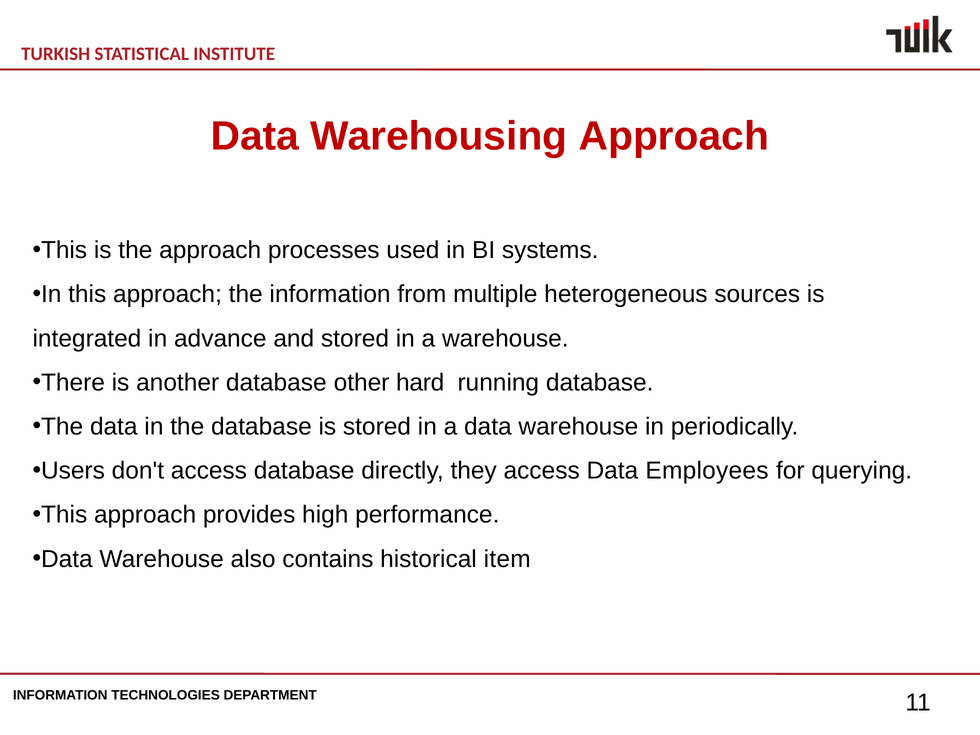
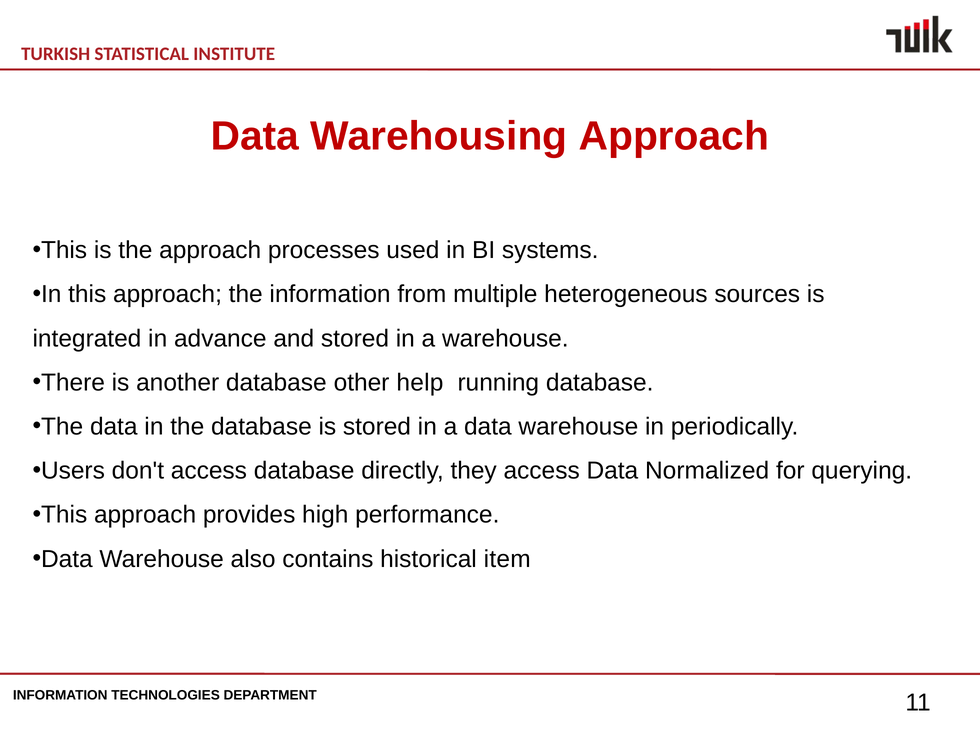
hard: hard -> help
Employees: Employees -> Normalized
